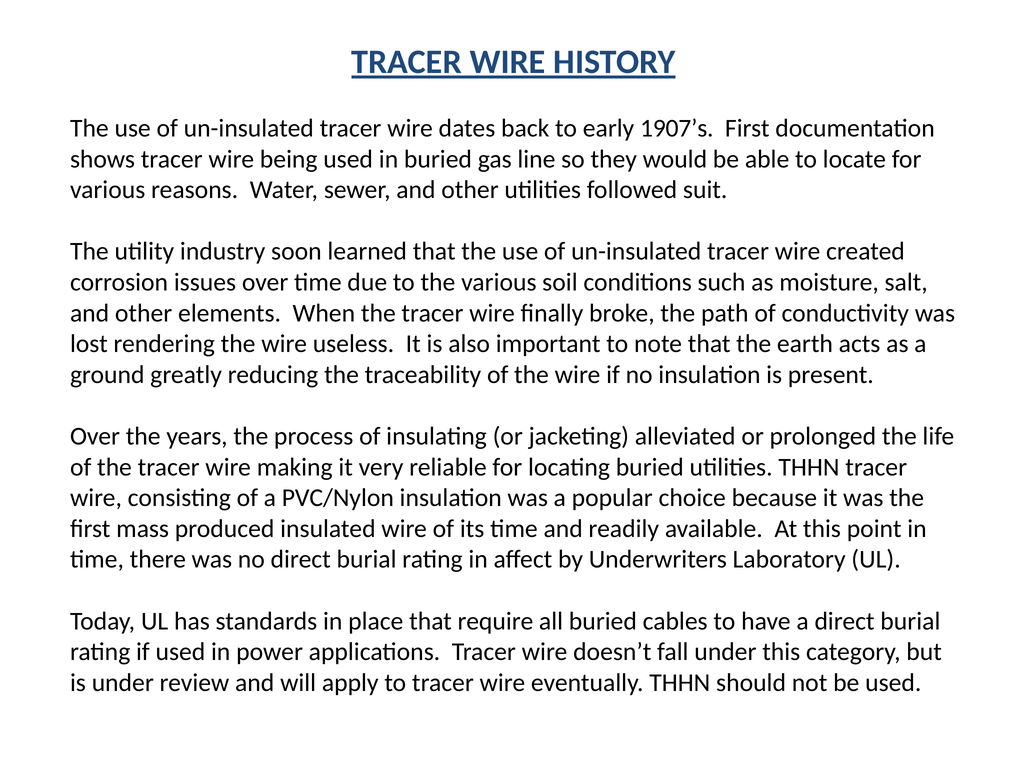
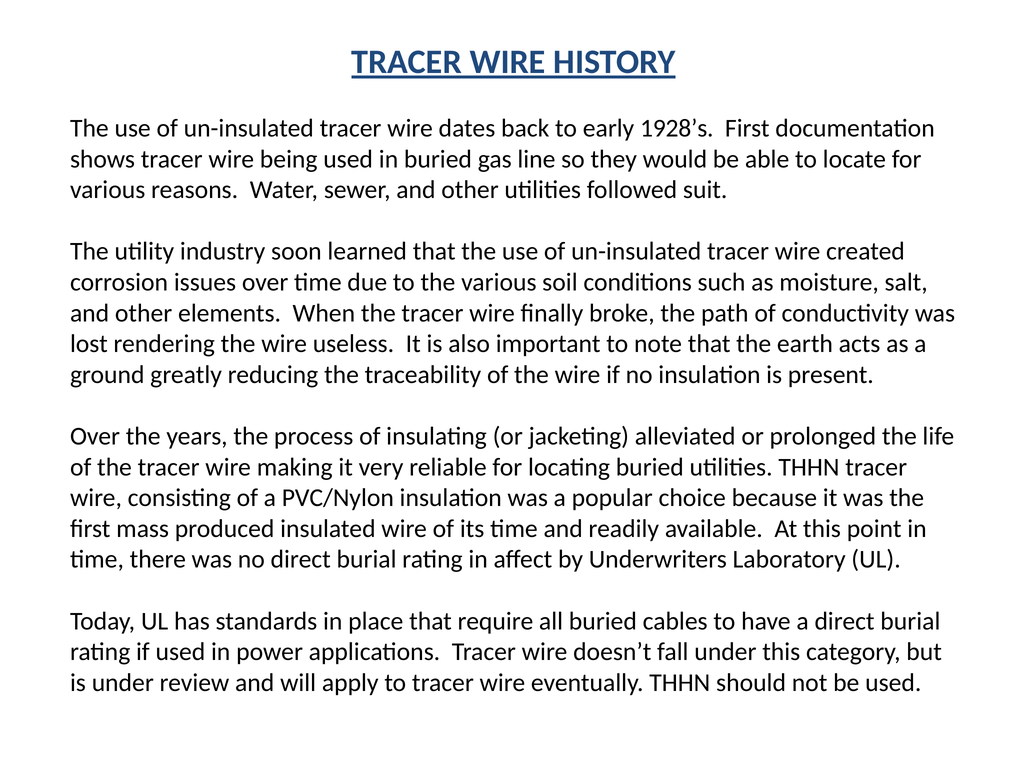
1907’s: 1907’s -> 1928’s
